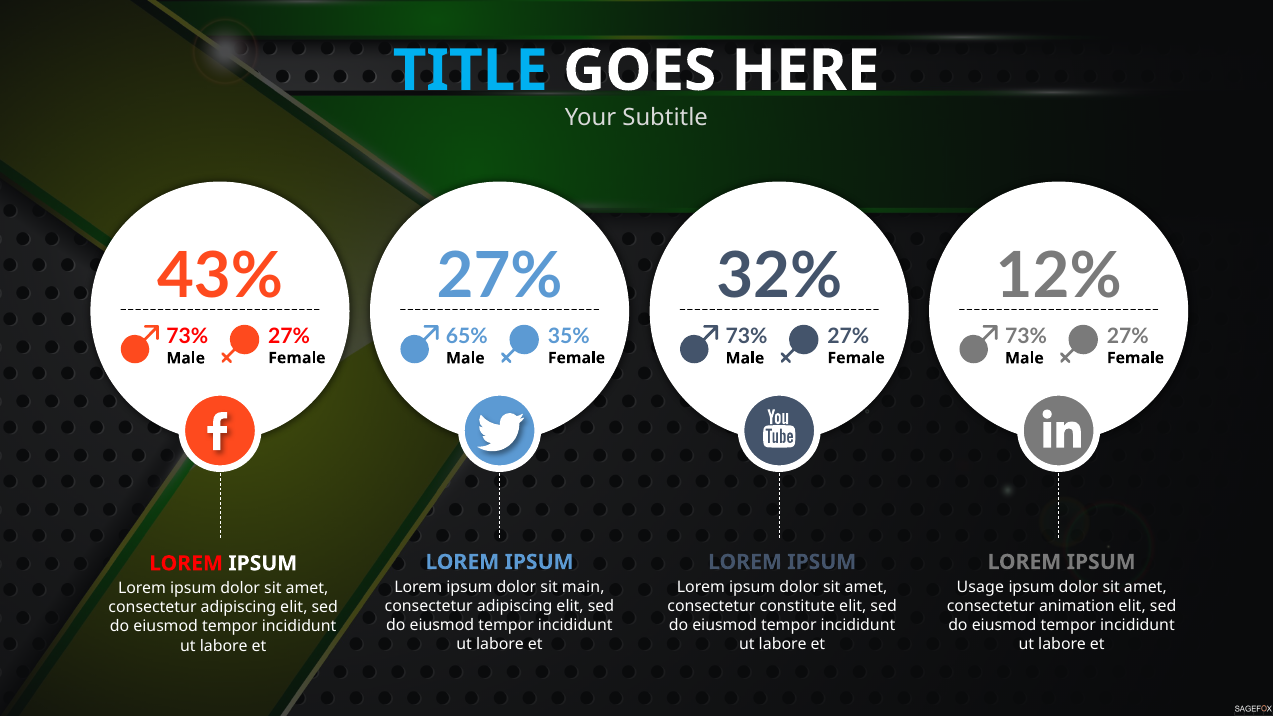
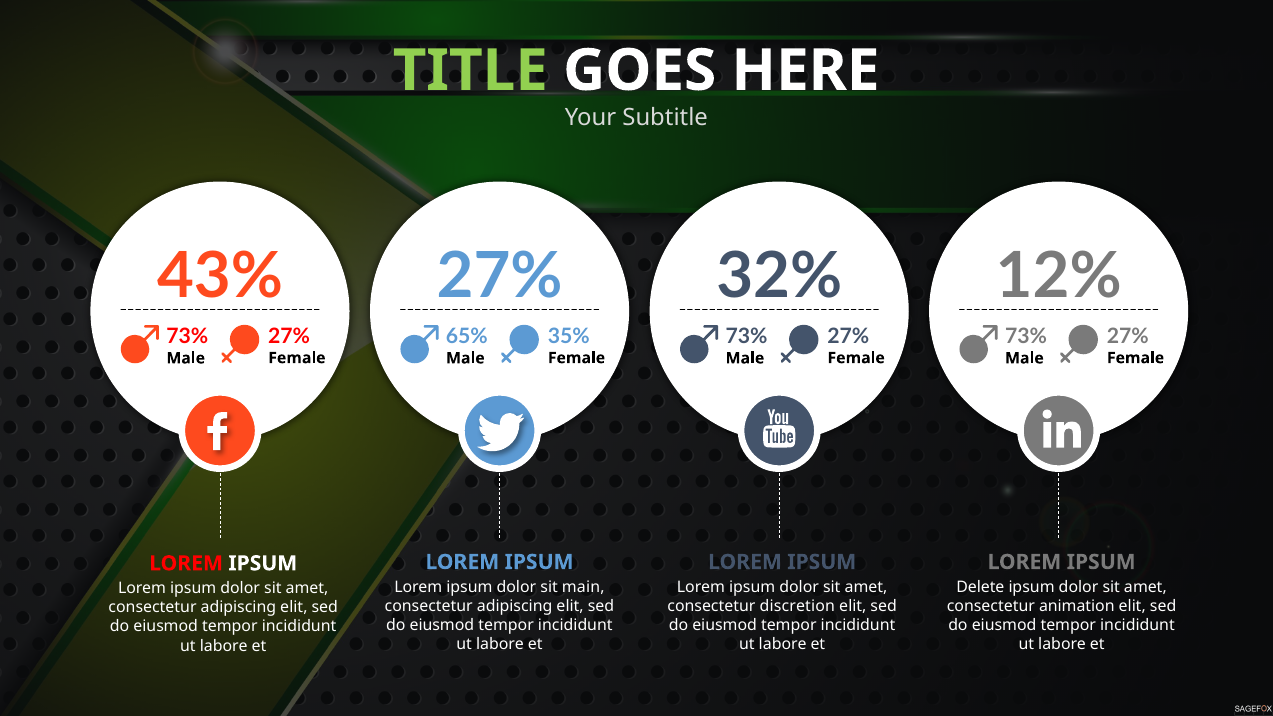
TITLE colour: light blue -> light green
Usage: Usage -> Delete
constitute: constitute -> discretion
